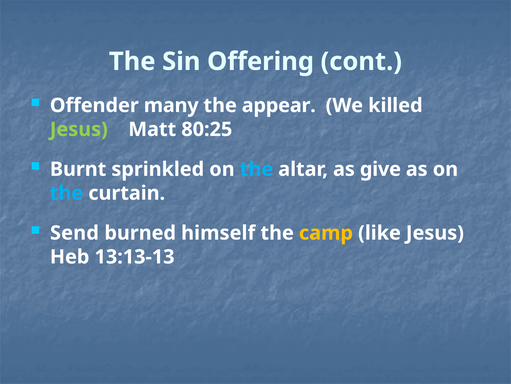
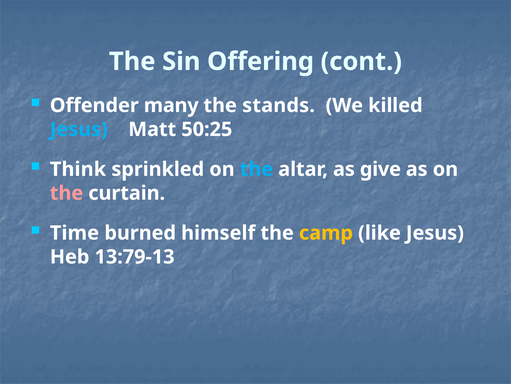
appear: appear -> stands
Jesus at (79, 129) colour: light green -> light blue
80:25: 80:25 -> 50:25
Burnt: Burnt -> Think
the at (67, 193) colour: light blue -> pink
Send: Send -> Time
13:13-13: 13:13-13 -> 13:79-13
